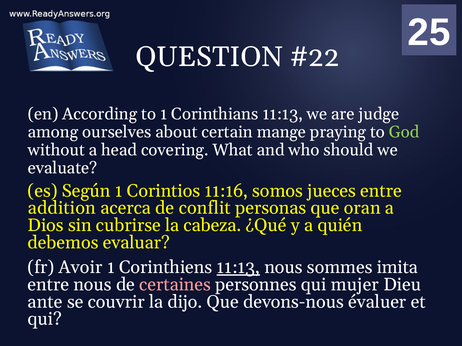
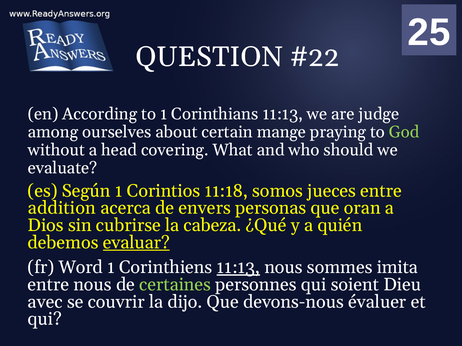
11:16: 11:16 -> 11:18
conflit: conflit -> envers
evaluar underline: none -> present
Avoir: Avoir -> Word
certaines colour: pink -> light green
mujer: mujer -> soient
ante: ante -> avec
